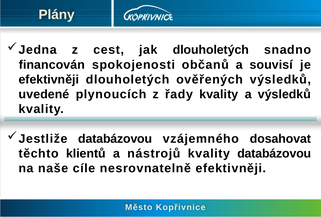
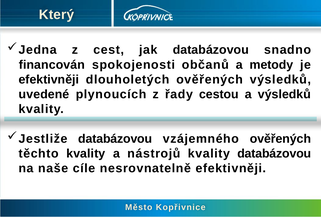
Plány: Plány -> Který
jak dlouholetých: dlouholetých -> databázovou
souvisí: souvisí -> metody
řady kvality: kvality -> cestou
vzájemného dosahovat: dosahovat -> ověřených
těchto klientů: klientů -> kvality
